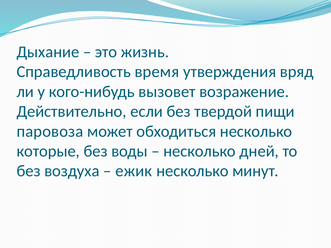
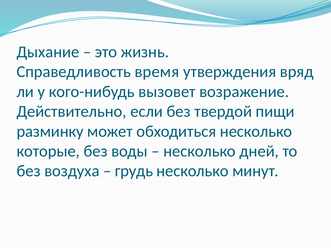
паровоза: паровоза -> разминку
ежик: ежик -> грудь
